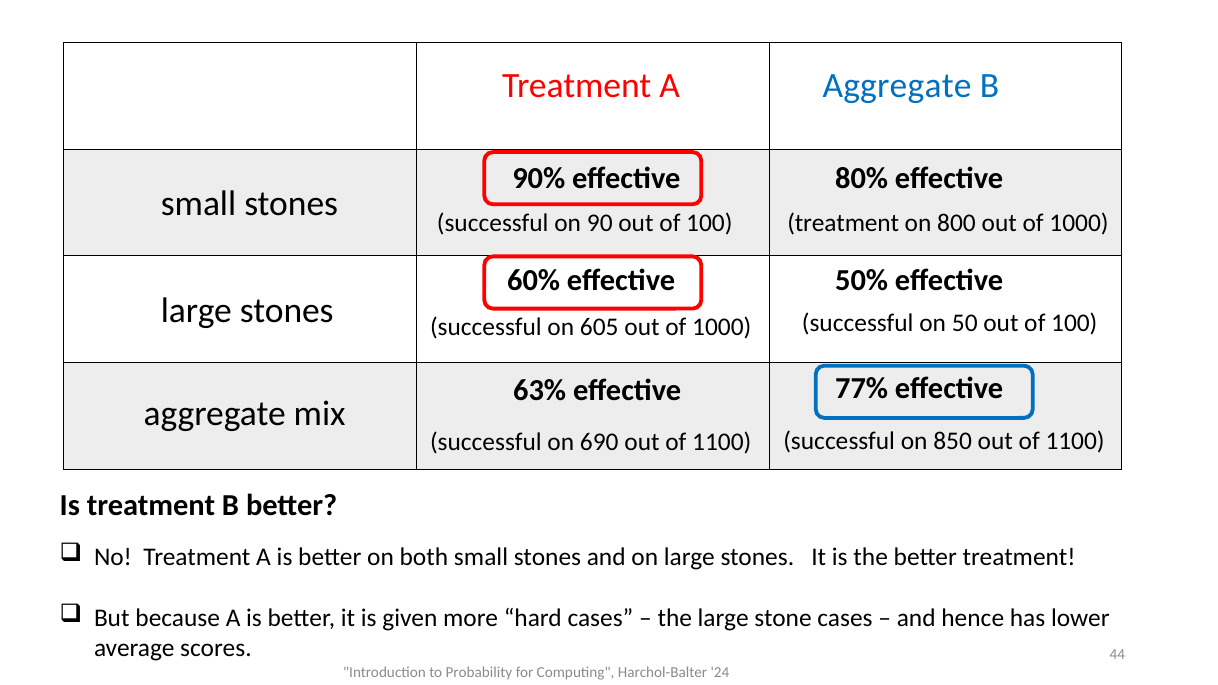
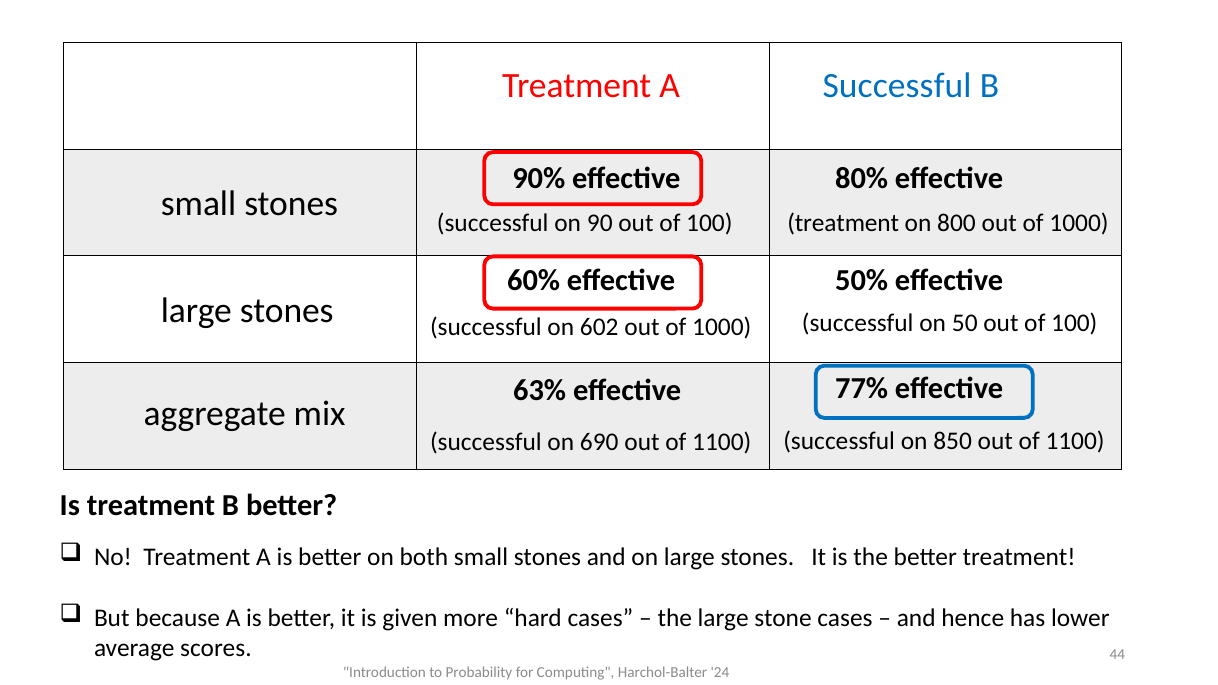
A Aggregate: Aggregate -> Successful
605: 605 -> 602
